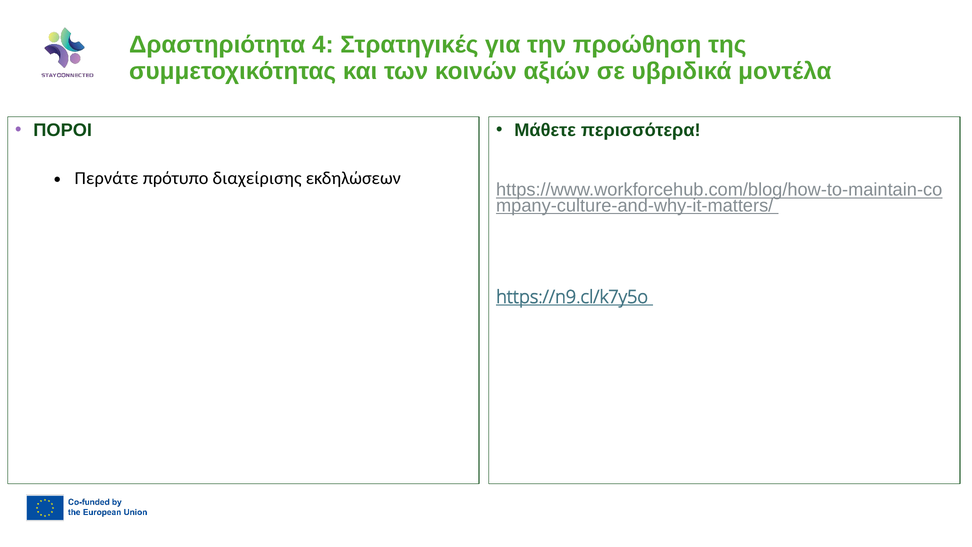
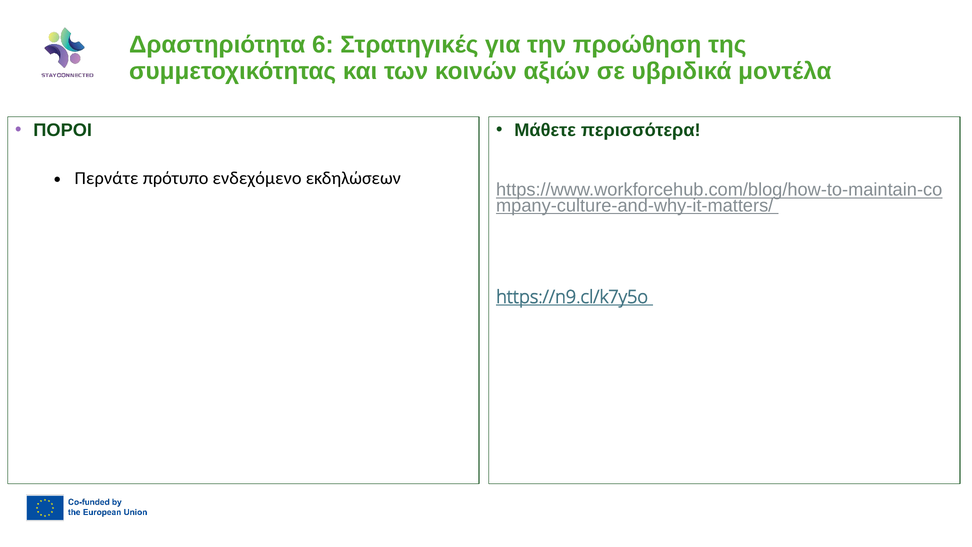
4: 4 -> 6
διαχείρισης: διαχείρισης -> ενδεχόμενο
